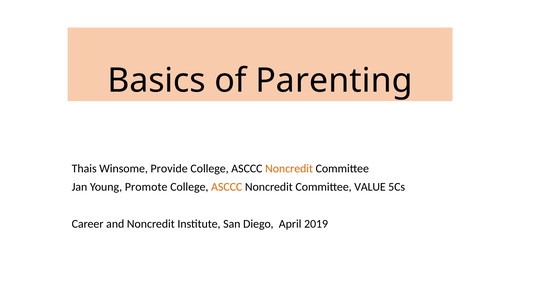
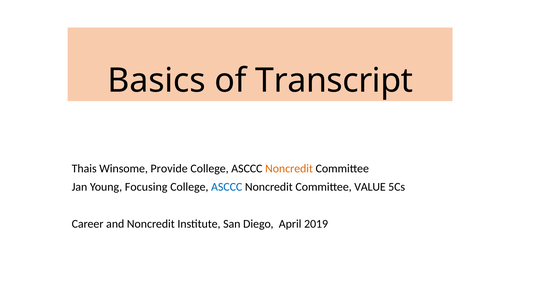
Parenting: Parenting -> Transcript
Promote: Promote -> Focusing
ASCCC at (227, 187) colour: orange -> blue
